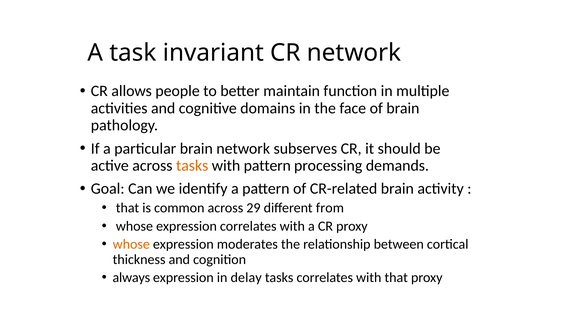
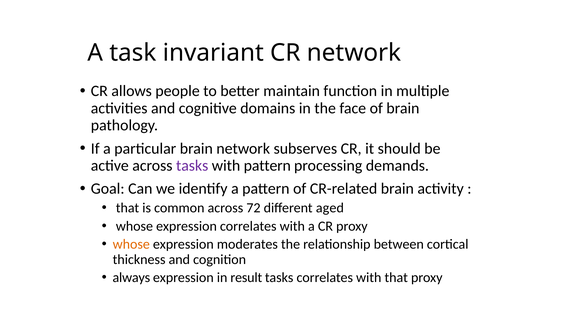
tasks at (192, 165) colour: orange -> purple
29: 29 -> 72
from: from -> aged
delay: delay -> result
